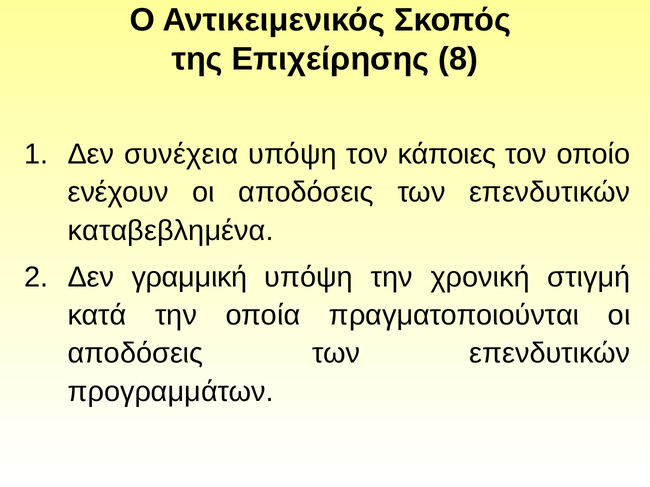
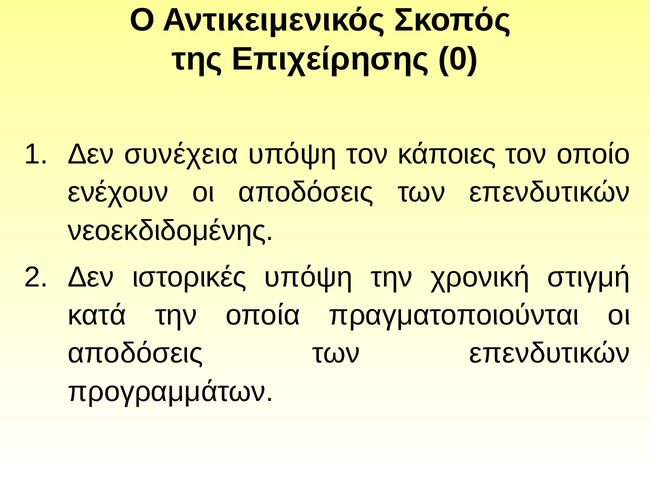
8: 8 -> 0
καταβεβλημένα: καταβεβλημένα -> νεοεκδιδομένης
γραμμική: γραμμική -> ιστορικές
